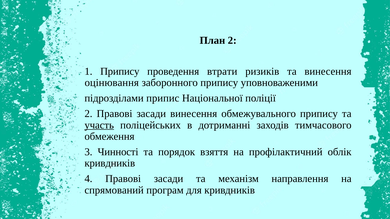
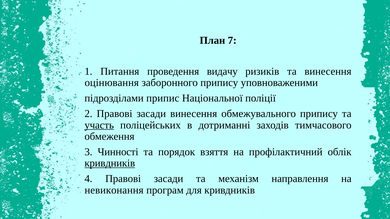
План 2: 2 -> 7
1 Припису: Припису -> Питання
втрати: втрати -> видачу
кривдників at (110, 164) underline: none -> present
спрямований: спрямований -> невиконання
